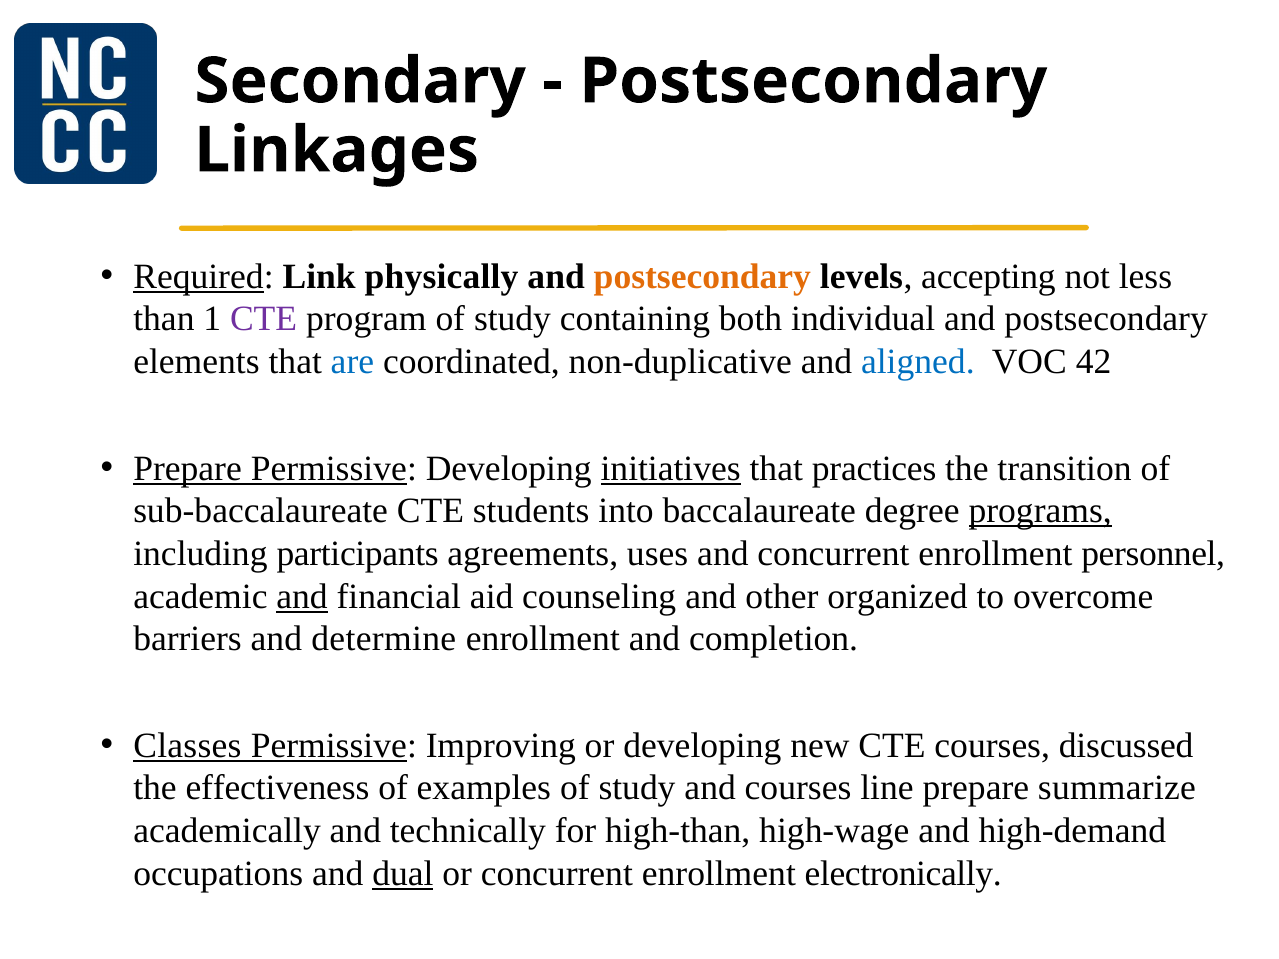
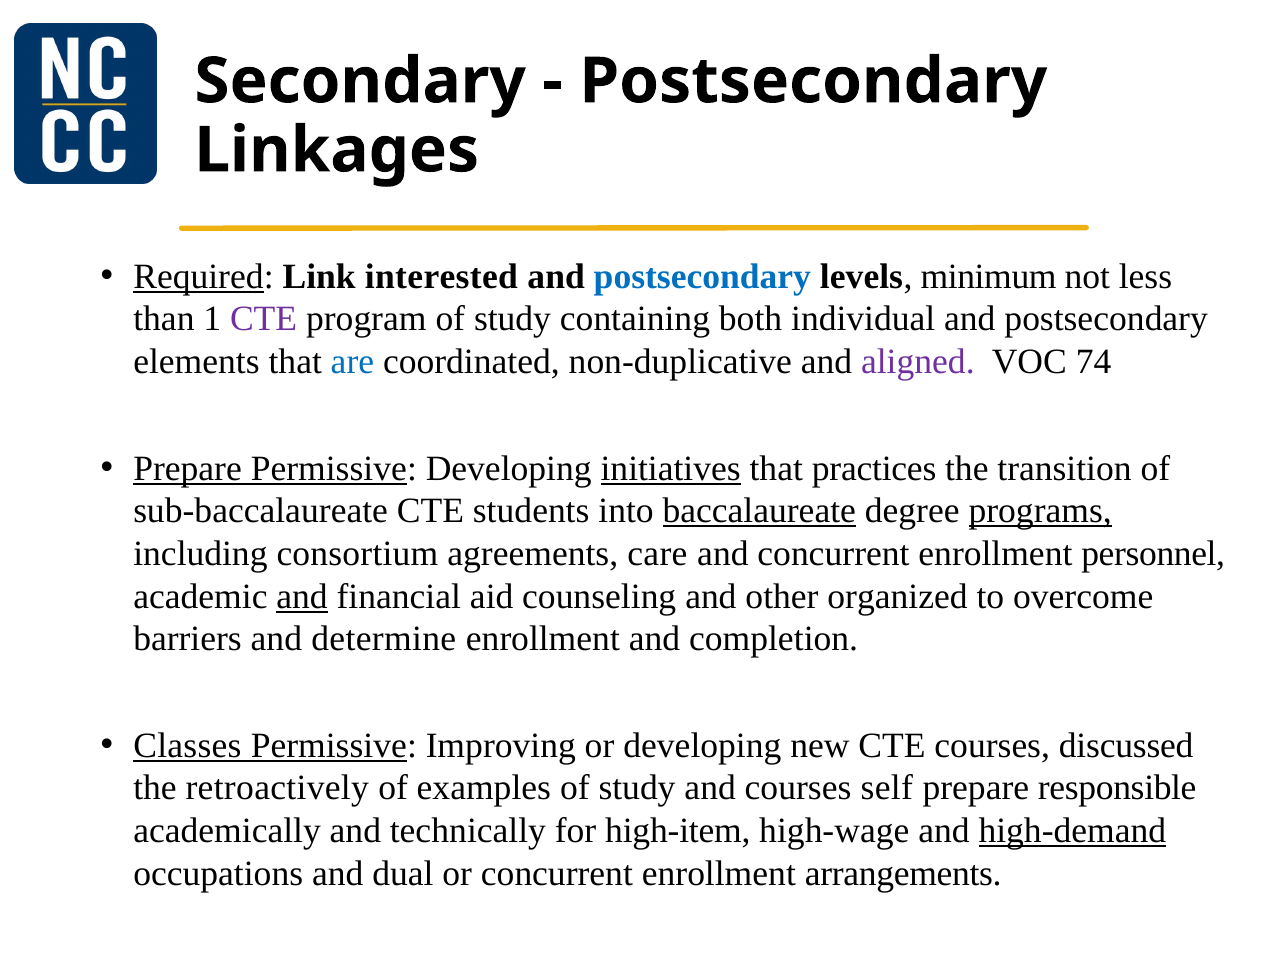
physically: physically -> interested
postsecondary at (702, 277) colour: orange -> blue
accepting: accepting -> minimum
aligned colour: blue -> purple
42: 42 -> 74
baccalaureate underline: none -> present
participants: participants -> consortium
uses: uses -> care
effectiveness: effectiveness -> retroactively
line: line -> self
summarize: summarize -> responsible
high-than: high-than -> high-item
high-demand underline: none -> present
dual underline: present -> none
electronically: electronically -> arrangements
